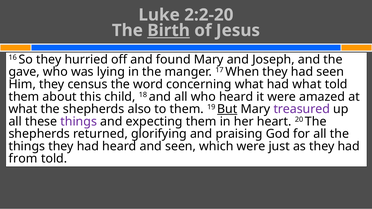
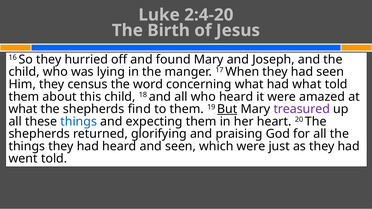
2:2-20: 2:2-20 -> 2:4-20
Birth underline: present -> none
gave at (24, 72): gave -> child
also: also -> find
things at (79, 122) colour: purple -> blue
from: from -> went
